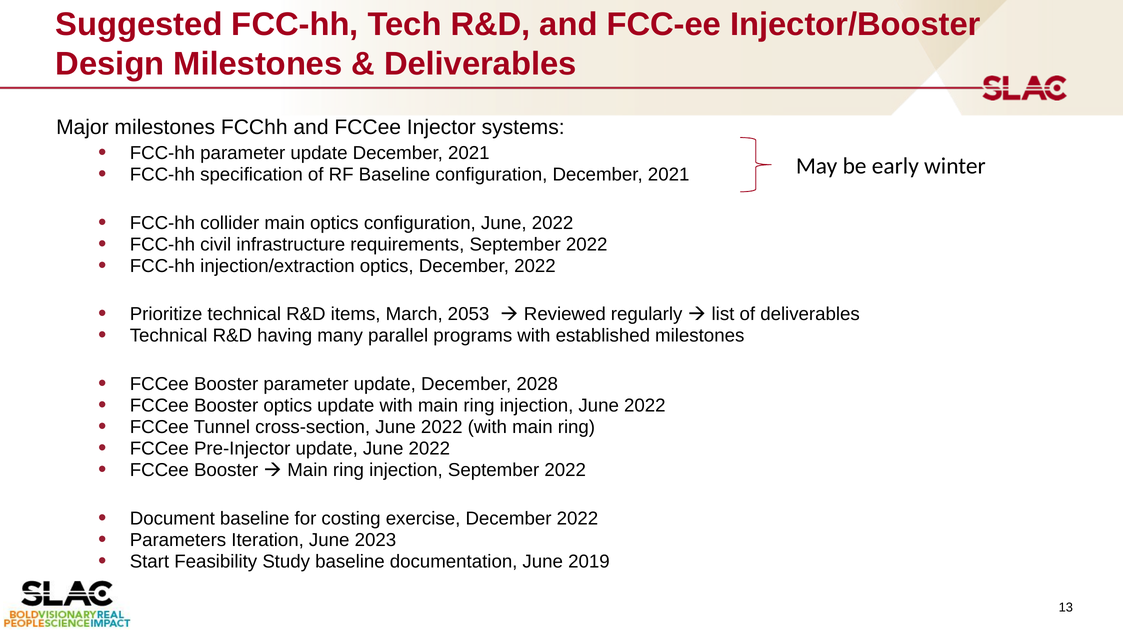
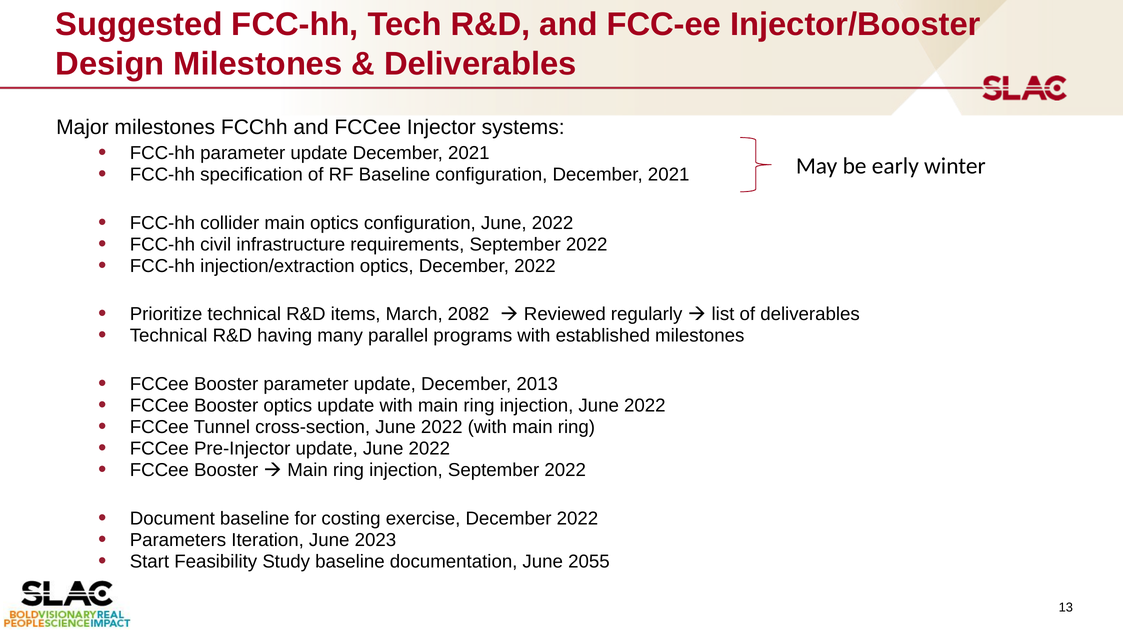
2053: 2053 -> 2082
2028: 2028 -> 2013
2019: 2019 -> 2055
